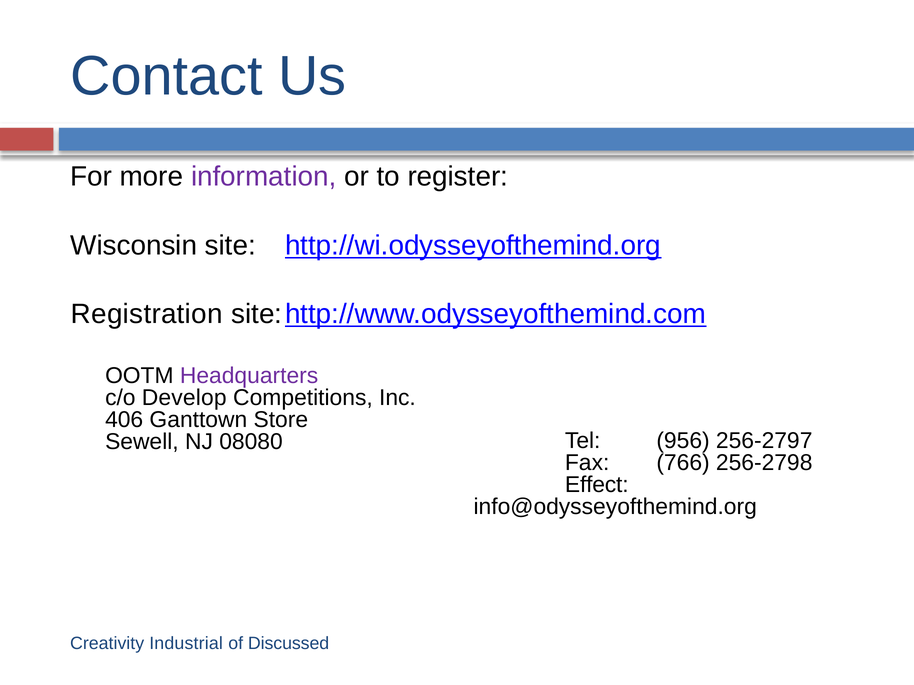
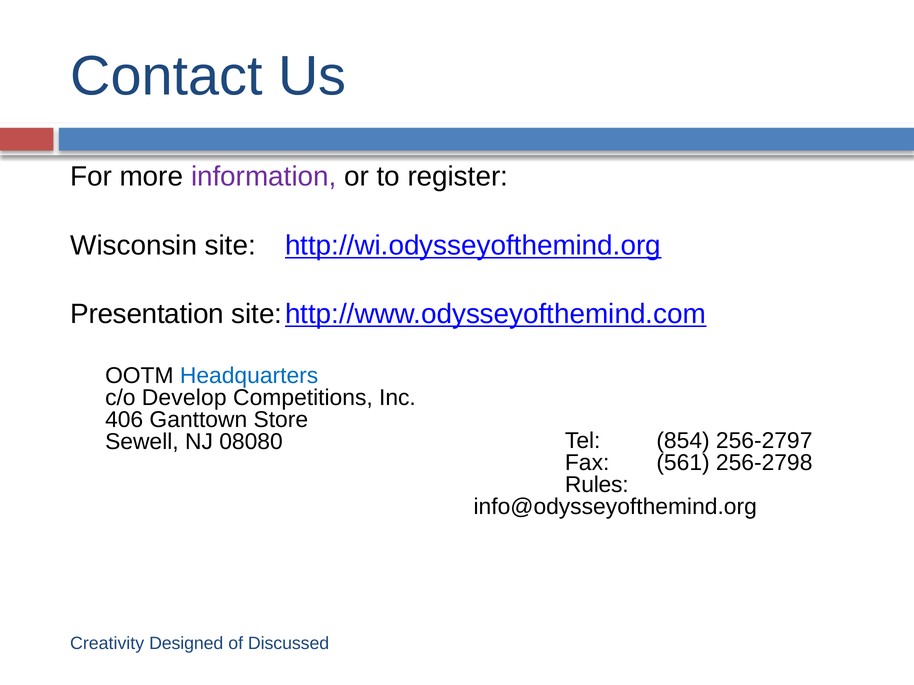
Registration: Registration -> Presentation
Headquarters colour: purple -> blue
956: 956 -> 854
766: 766 -> 561
Effect: Effect -> Rules
Industrial: Industrial -> Designed
